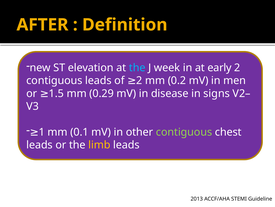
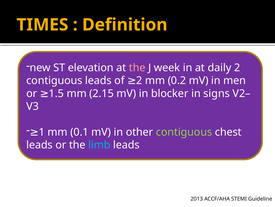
AFTER: AFTER -> TIMES
the at (137, 67) colour: light blue -> pink
early: early -> daily
0.29: 0.29 -> 2.15
disease: disease -> blocker
limb colour: yellow -> light blue
